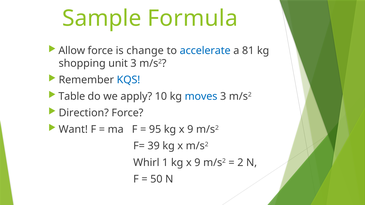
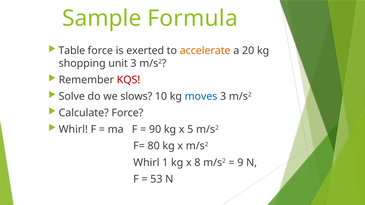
Allow: Allow -> Table
change: change -> exerted
accelerate colour: blue -> orange
81: 81 -> 20
KQS colour: blue -> red
Table: Table -> Solve
apply: apply -> slows
Direction: Direction -> Calculate
Want at (73, 130): Want -> Whirl
95: 95 -> 90
9 at (190, 130): 9 -> 5
39: 39 -> 80
1 kg x 9: 9 -> 8
2: 2 -> 9
50: 50 -> 53
